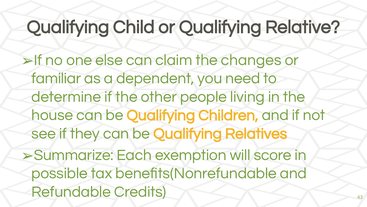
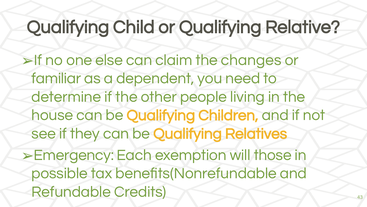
Summarize: Summarize -> Emergency
score: score -> those
